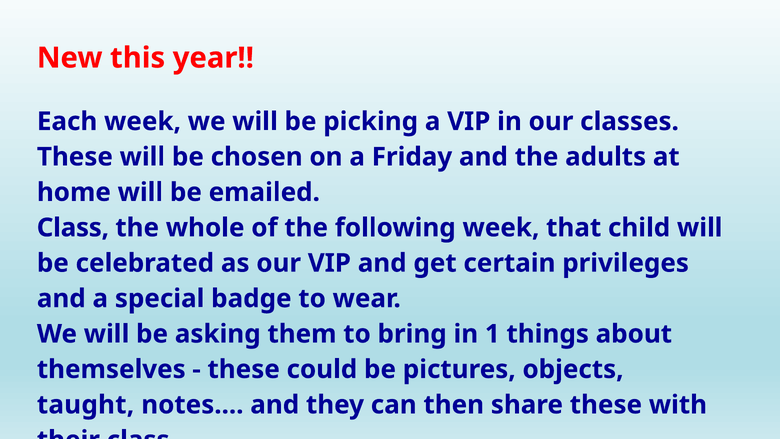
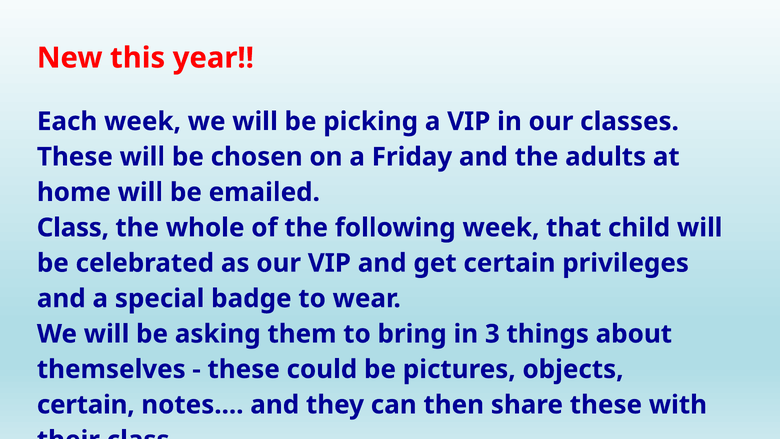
1: 1 -> 3
taught at (86, 405): taught -> certain
